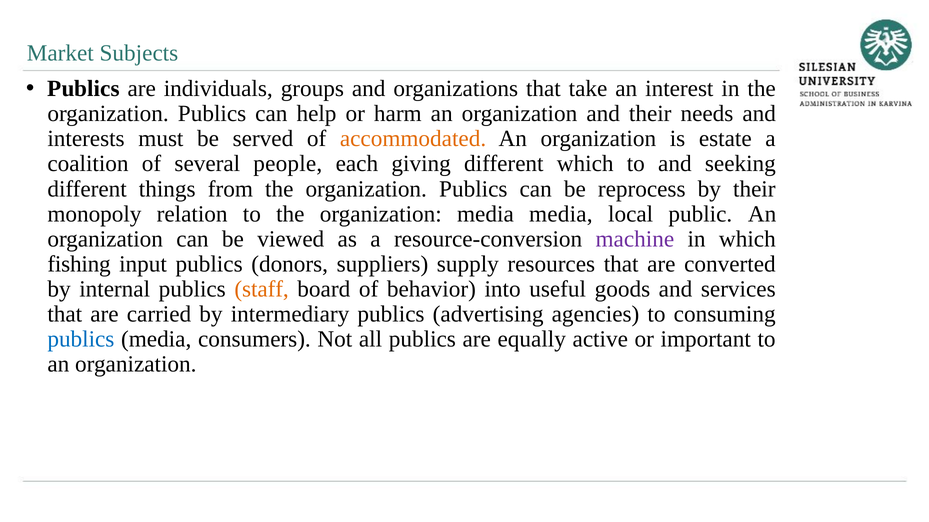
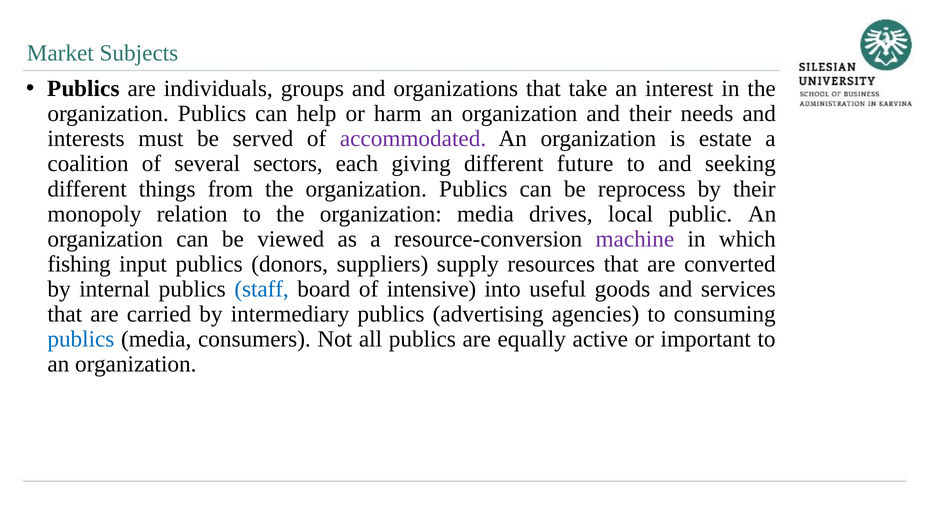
accommodated colour: orange -> purple
people: people -> sectors
different which: which -> future
media media: media -> drives
staff colour: orange -> blue
behavior: behavior -> intensive
